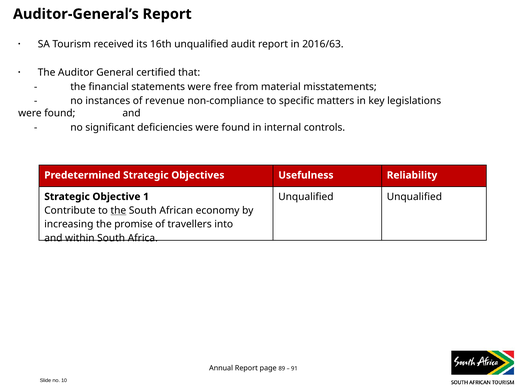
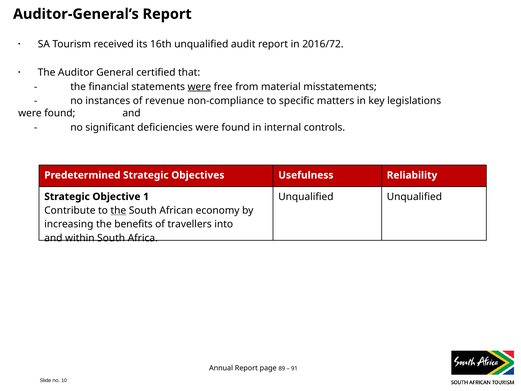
2016/63: 2016/63 -> 2016/72
were at (199, 87) underline: none -> present
promise: promise -> benefits
